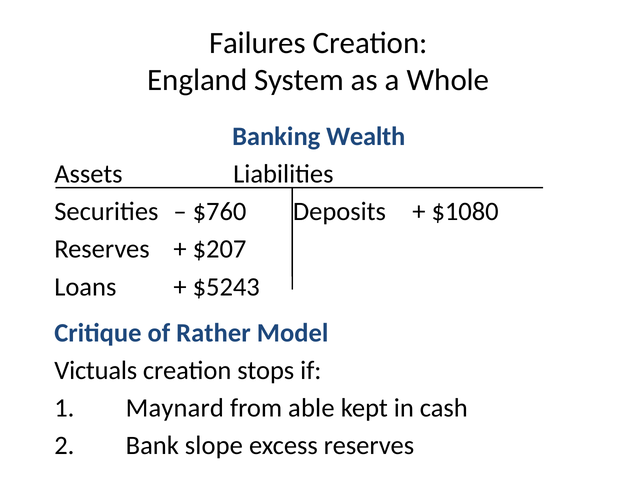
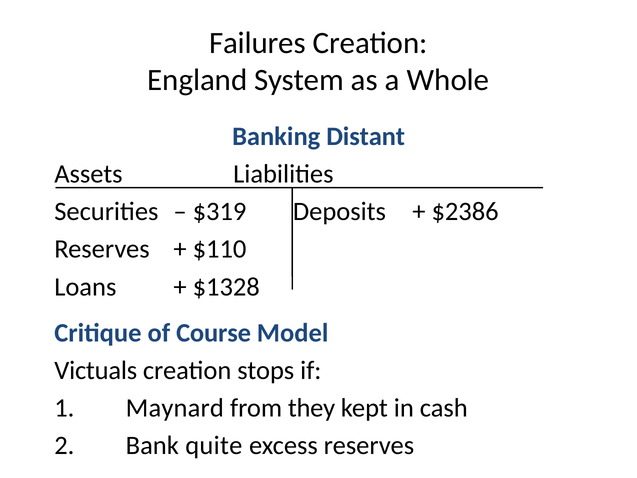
Wealth: Wealth -> Distant
$760: $760 -> $319
$1080: $1080 -> $2386
$207: $207 -> $110
$5243: $5243 -> $1328
Rather: Rather -> Course
able: able -> they
slope: slope -> quite
